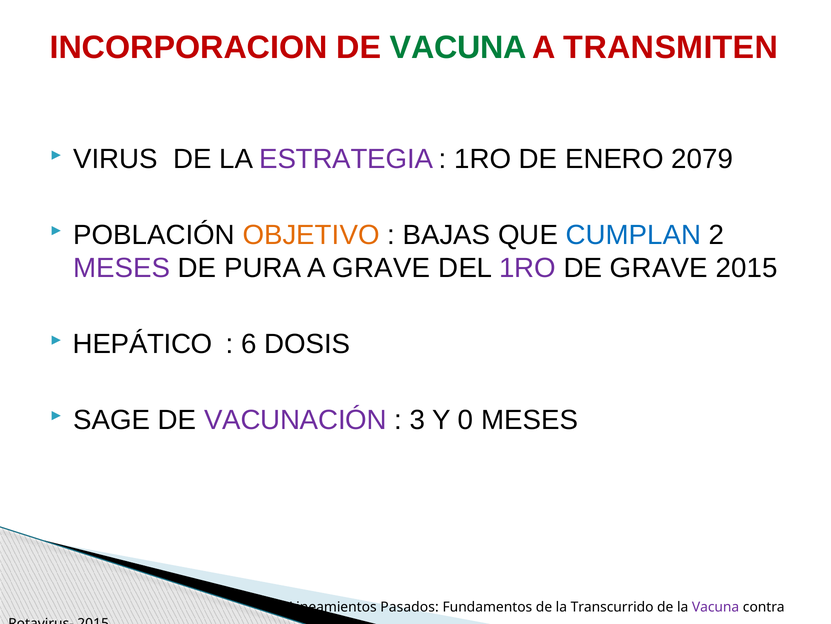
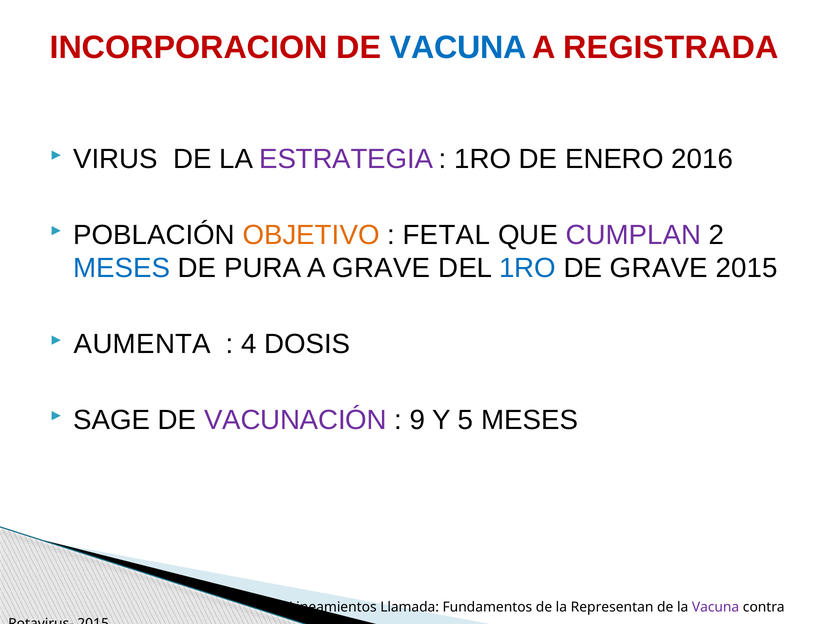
VACUNA at (458, 48) colour: green -> blue
TRANSMITEN: TRANSMITEN -> REGISTRADA
2079: 2079 -> 2016
BAJAS: BAJAS -> FETAL
CUMPLAN colour: blue -> purple
MESES at (122, 268) colour: purple -> blue
1RO at (528, 268) colour: purple -> blue
HEPÁTICO: HEPÁTICO -> AUMENTA
6: 6 -> 4
3: 3 -> 9
0: 0 -> 5
Pasados: Pasados -> Llamada
Transcurrido: Transcurrido -> Representan
